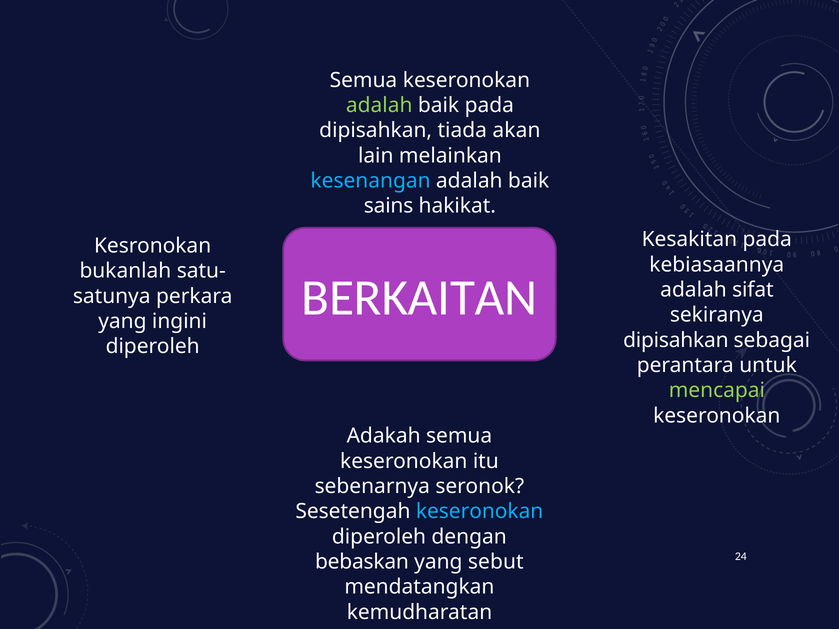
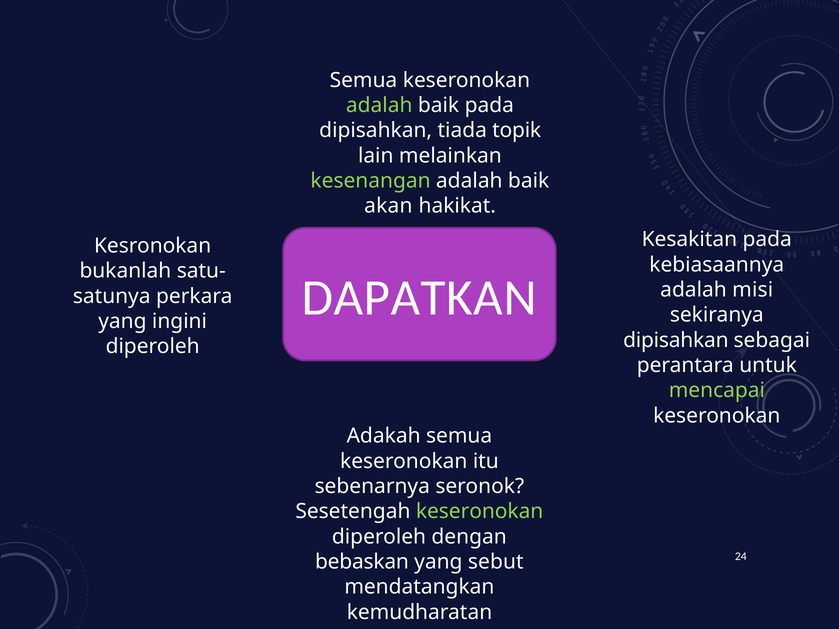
akan: akan -> topik
kesenangan colour: light blue -> light green
sains: sains -> akan
BERKAITAN: BERKAITAN -> DAPATKAN
sifat: sifat -> misi
keseronokan at (480, 512) colour: light blue -> light green
